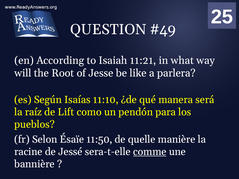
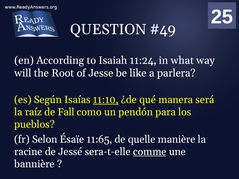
11:21: 11:21 -> 11:24
11:10 underline: none -> present
Lift: Lift -> Fall
11:50: 11:50 -> 11:65
